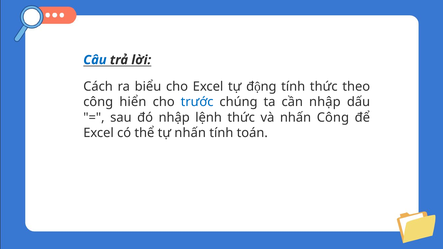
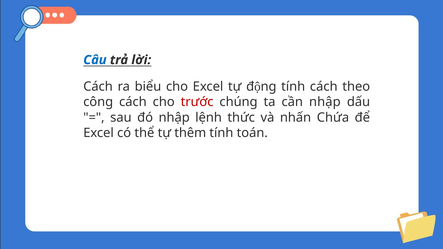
tính thức: thức -> cách
công hiển: hiển -> cách
trước colour: blue -> red
nhấn Công: Công -> Chứa
tự nhấn: nhấn -> thêm
